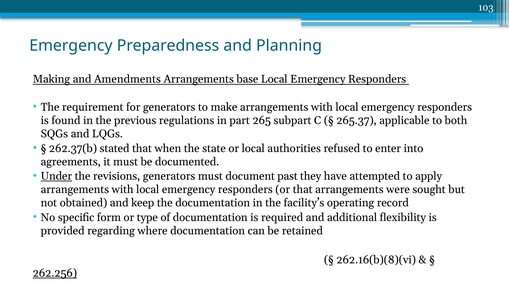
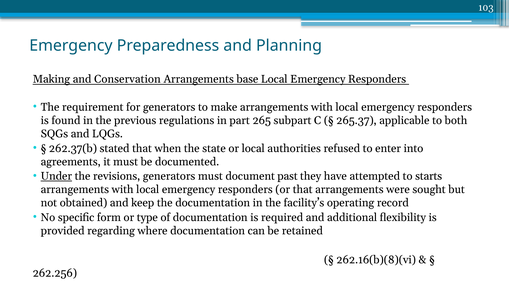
Amendments: Amendments -> Conservation
apply: apply -> starts
262.256 underline: present -> none
